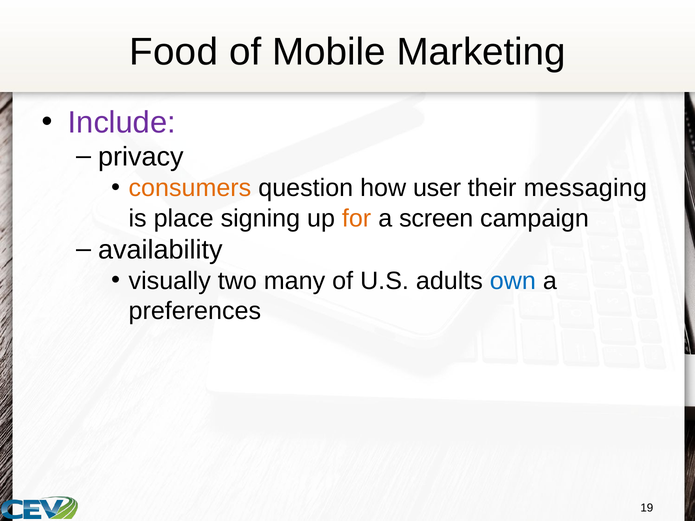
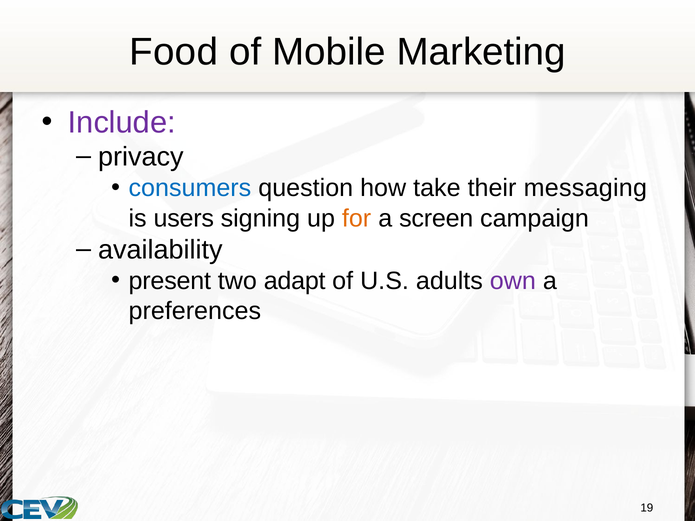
consumers colour: orange -> blue
user: user -> take
place: place -> users
visually: visually -> present
many: many -> adapt
own colour: blue -> purple
